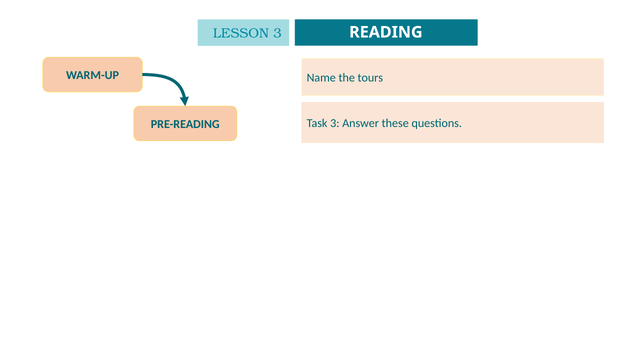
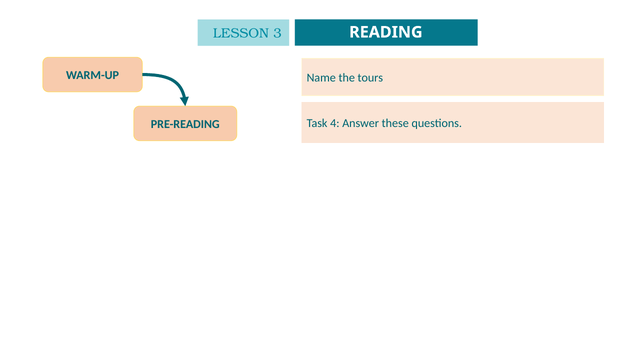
Task 3: 3 -> 4
